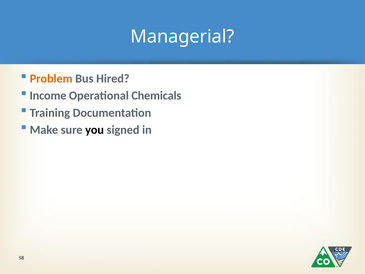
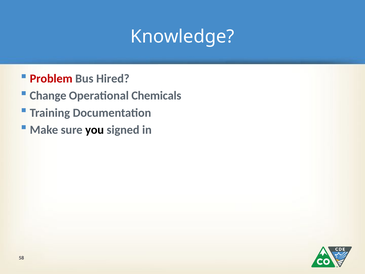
Managerial: Managerial -> Knowledge
Problem colour: orange -> red
Income: Income -> Change
